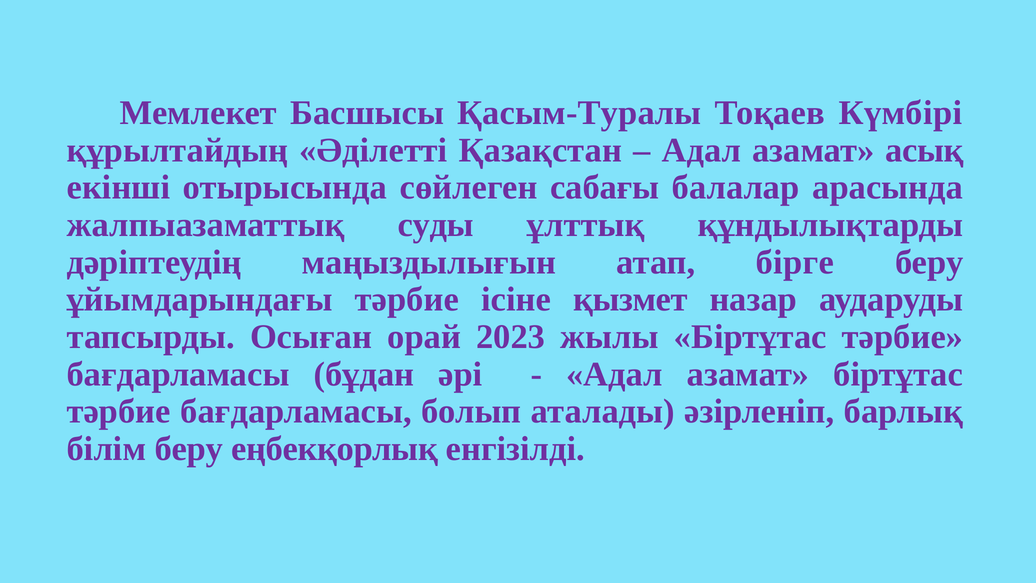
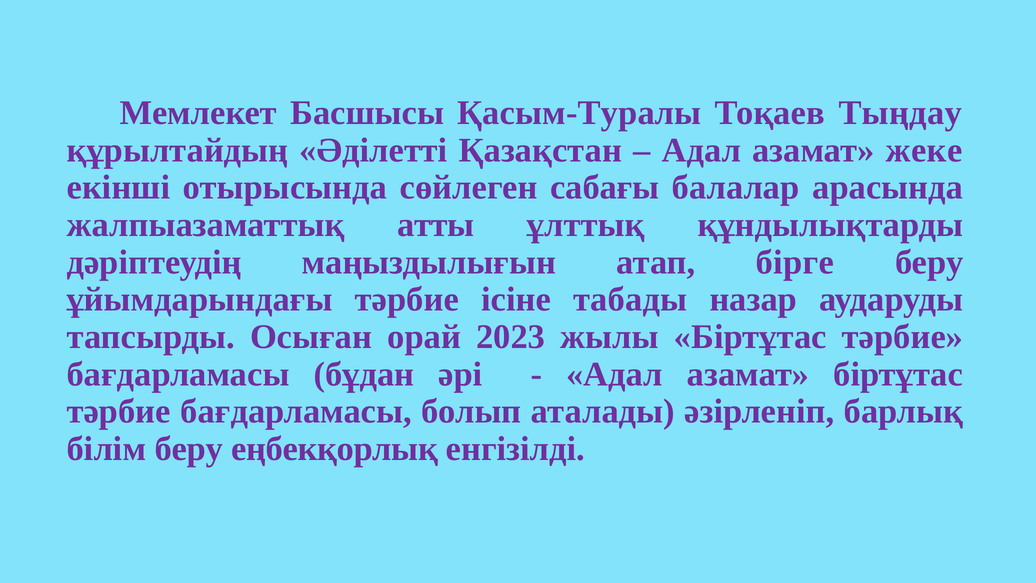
Күмбірі: Күмбірі -> Тыңдау
асық: асық -> жеке
суды: суды -> атты
қызмет: қызмет -> табады
